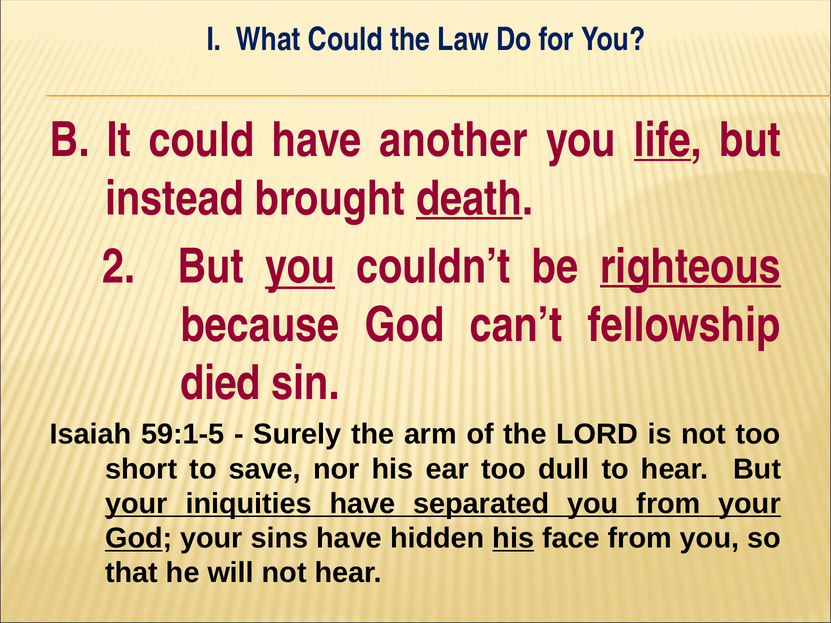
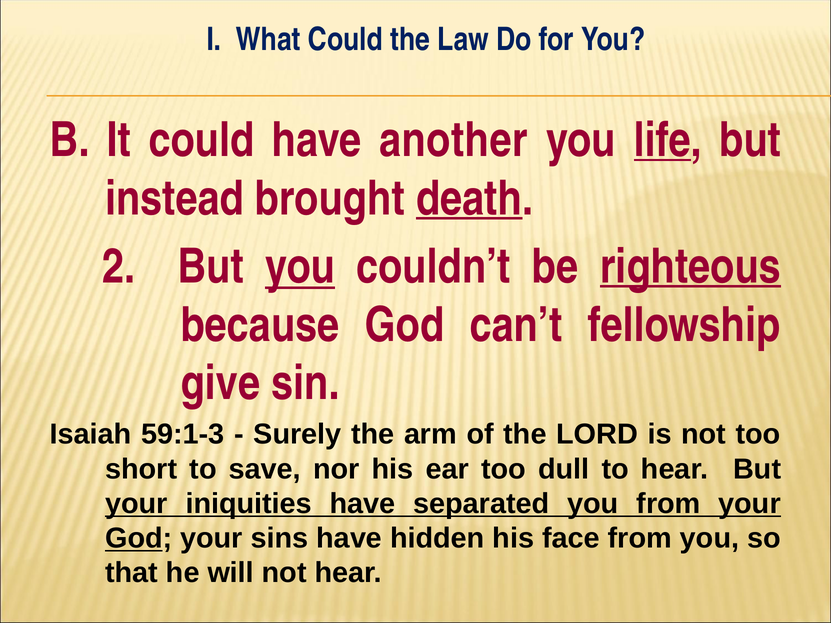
died: died -> give
59:1-5: 59:1-5 -> 59:1-3
his at (513, 538) underline: present -> none
